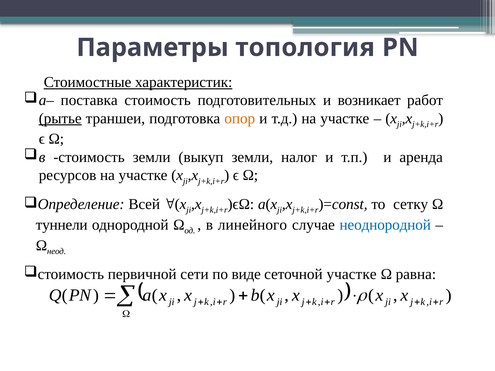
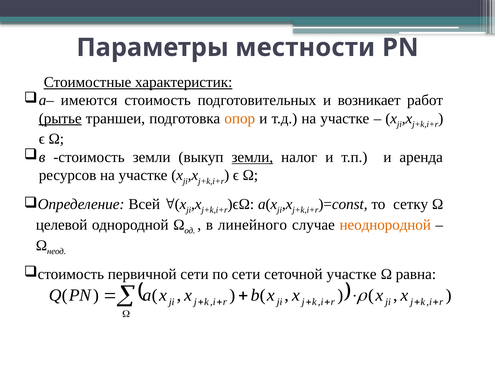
топология: топология -> местности
поставка: поставка -> имеются
земли at (252, 157) underline: none -> present
туннели: туннели -> целевой
неоднородной colour: blue -> orange
по виде: виде -> сети
